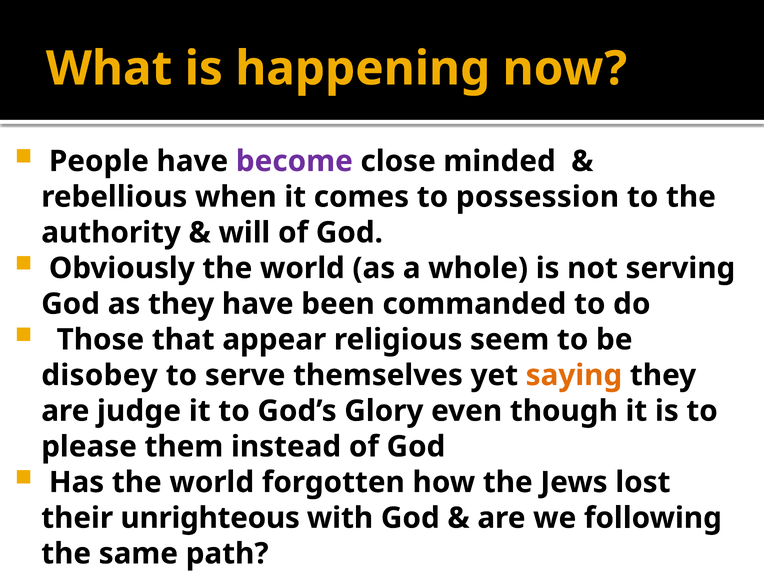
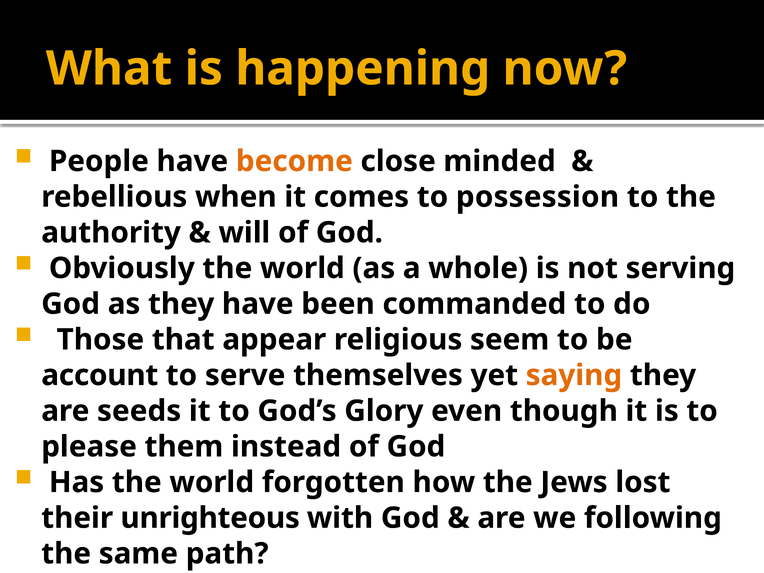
become colour: purple -> orange
disobey: disobey -> account
judge: judge -> seeds
